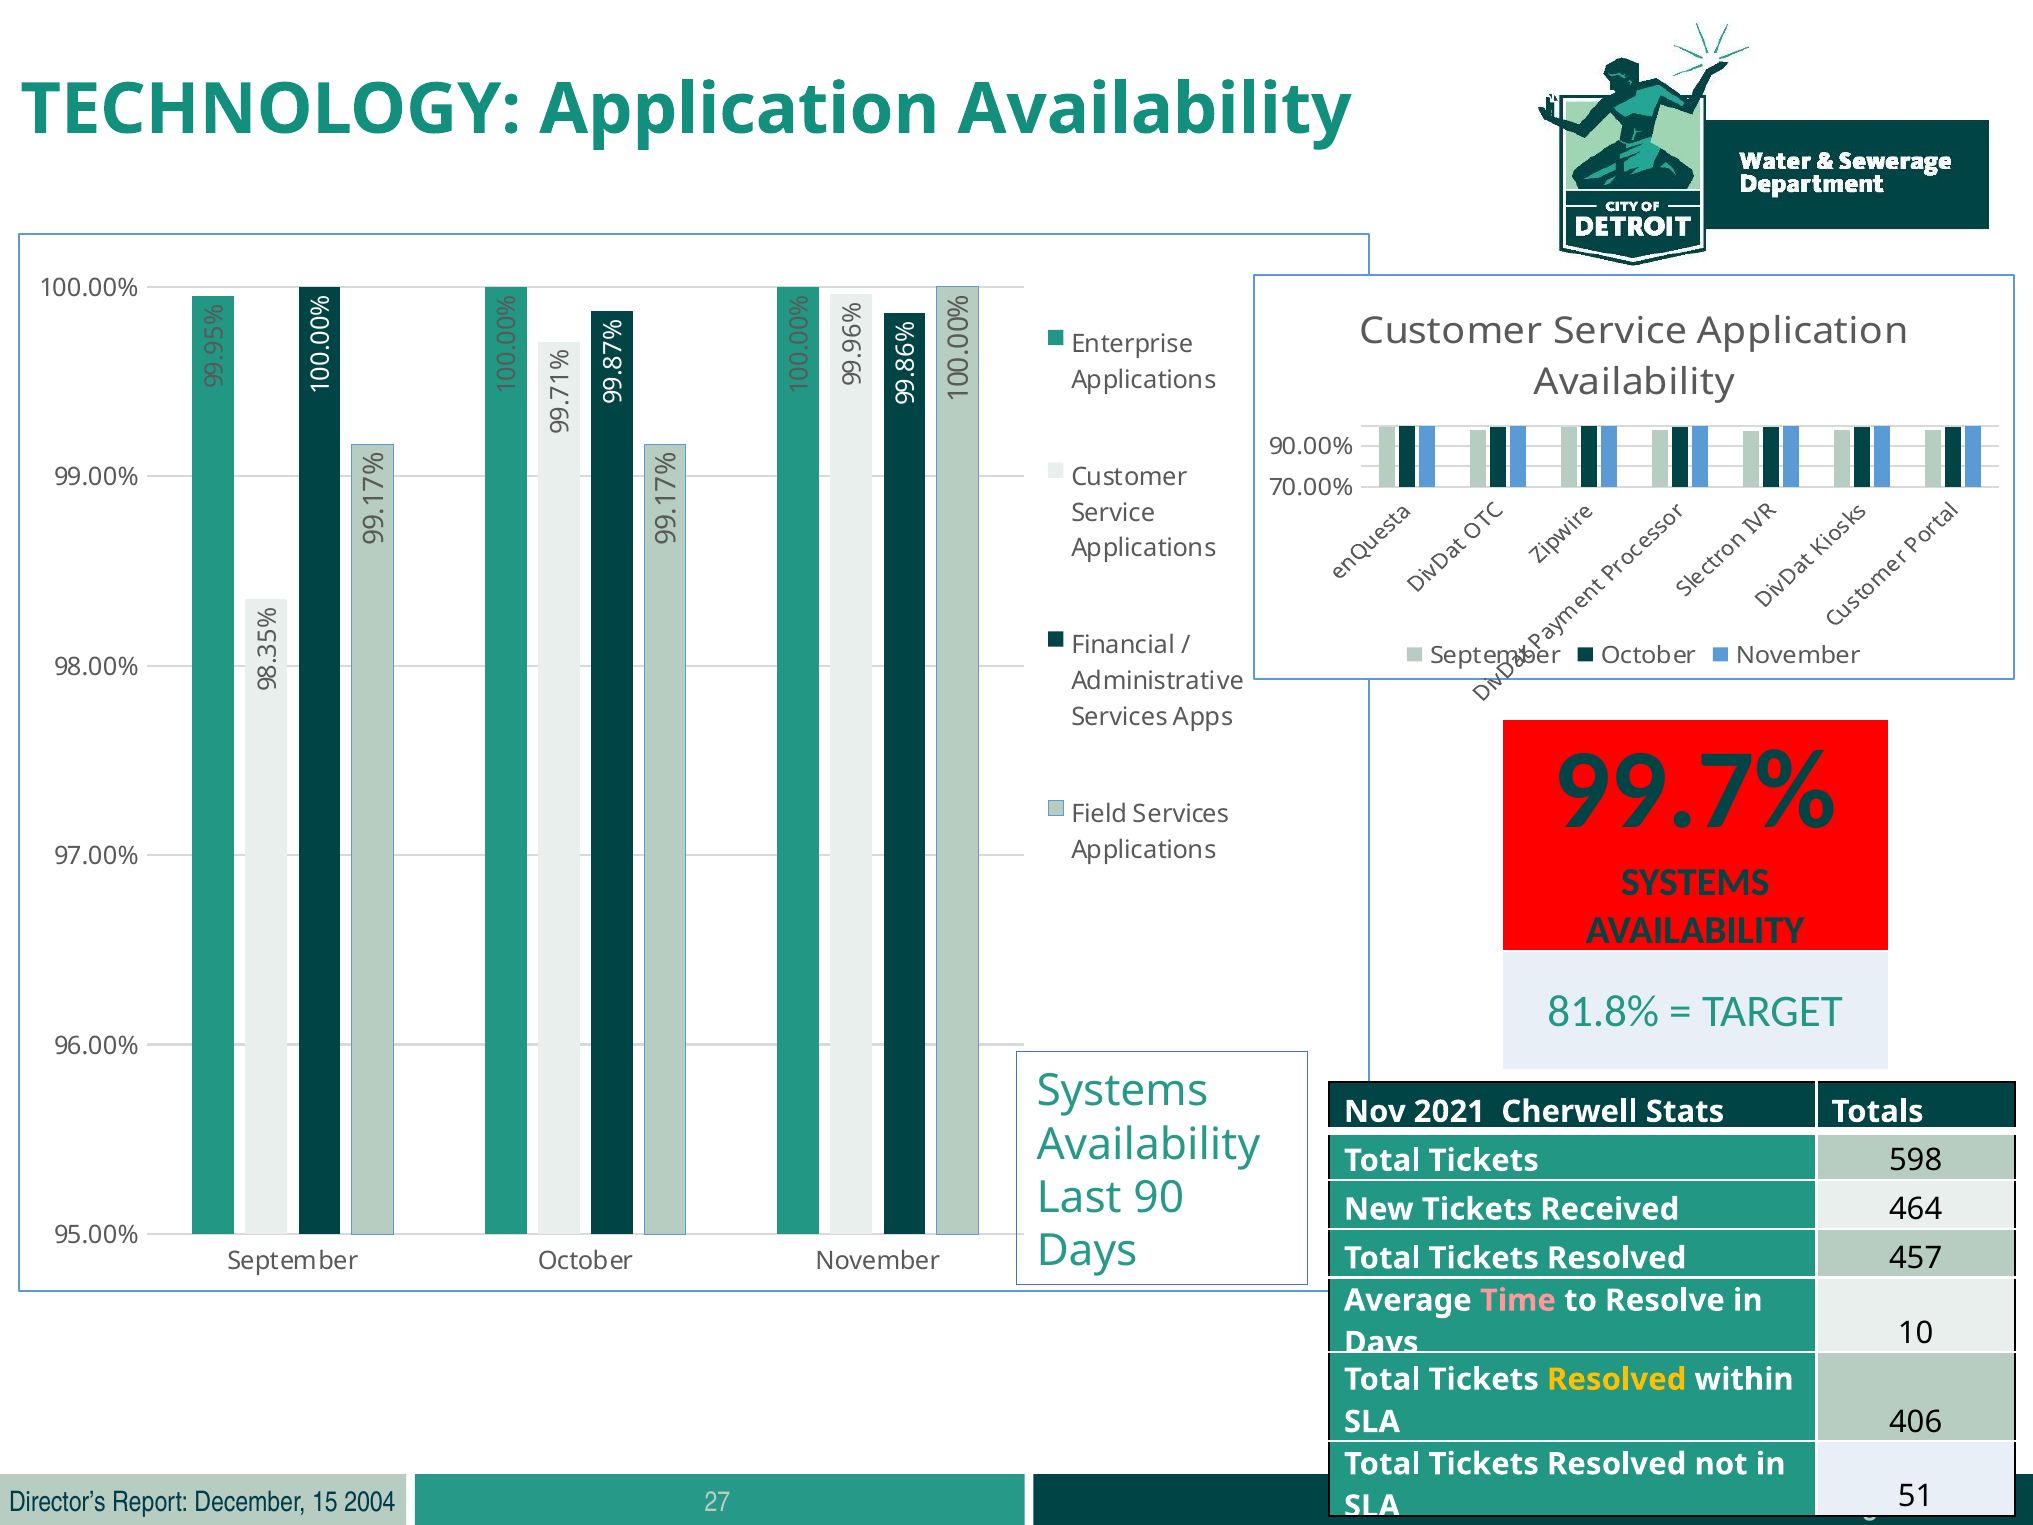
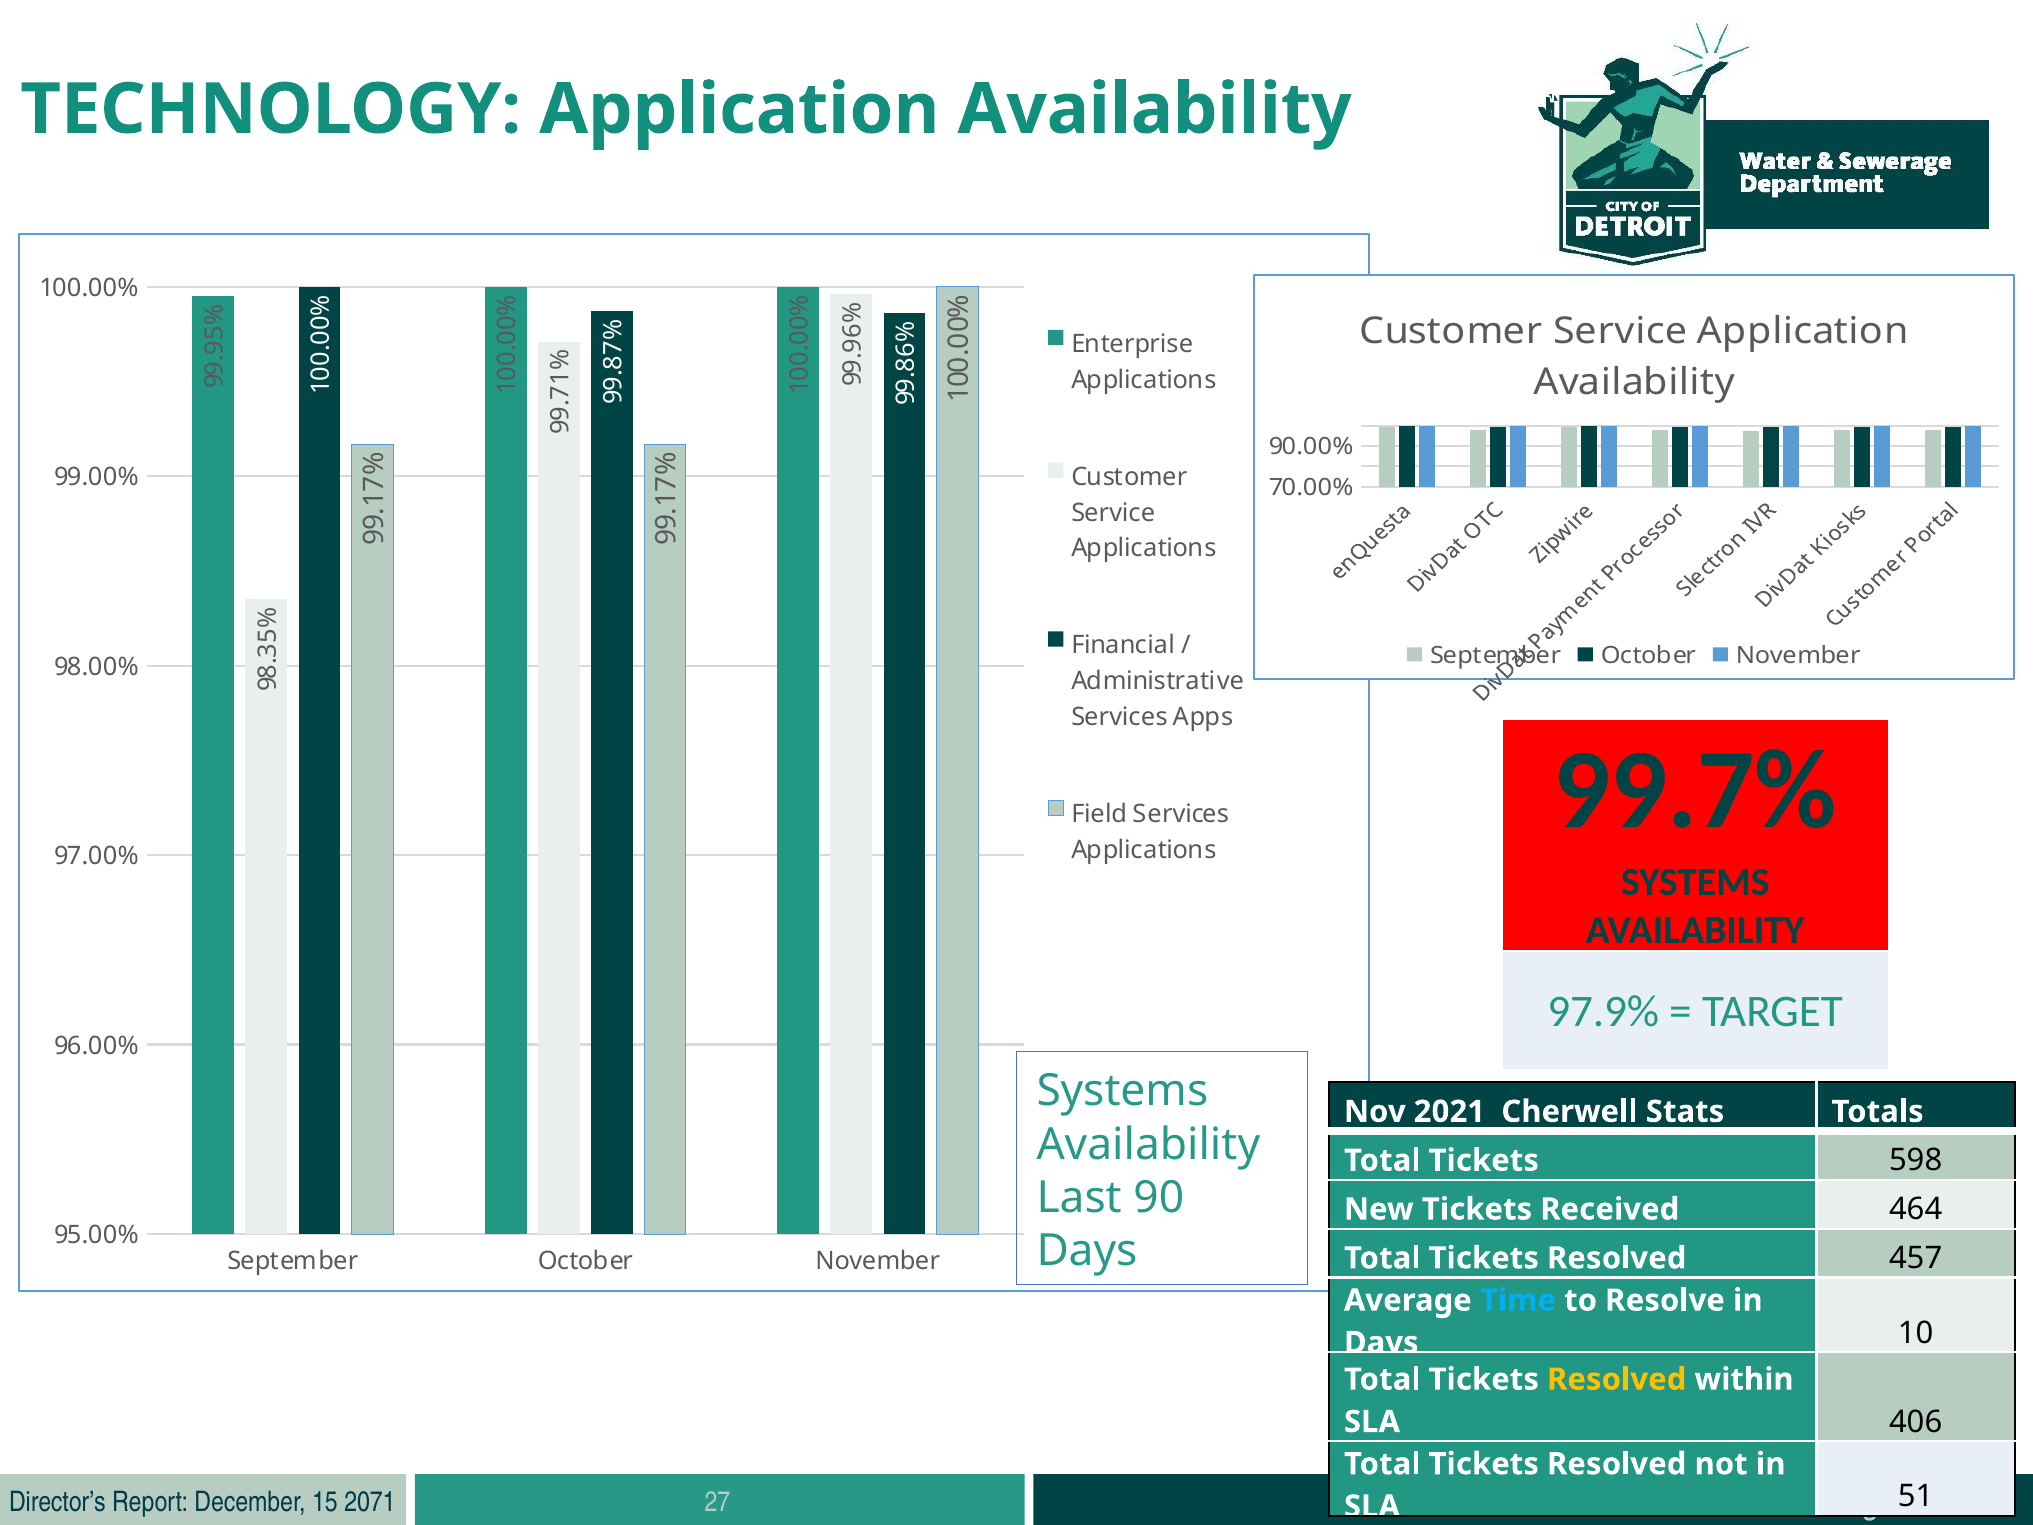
81.8%: 81.8% -> 97.9%
Time colour: pink -> light blue
2004: 2004 -> 2071
